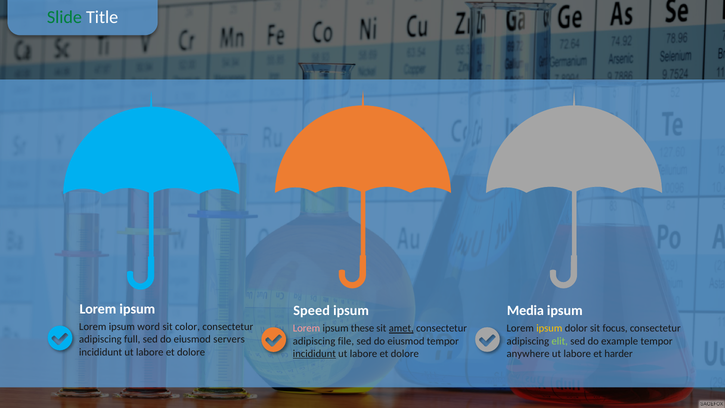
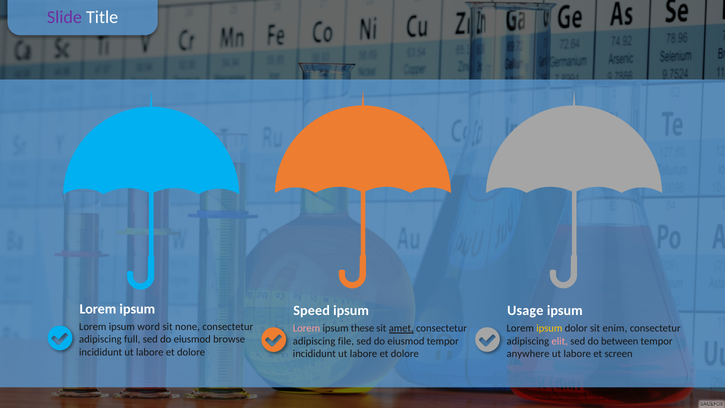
Slide colour: green -> purple
Media: Media -> Usage
color: color -> none
focus: focus -> enim
servers: servers -> browse
elit colour: light green -> pink
example: example -> between
harder: harder -> screen
incididunt at (314, 354) underline: present -> none
